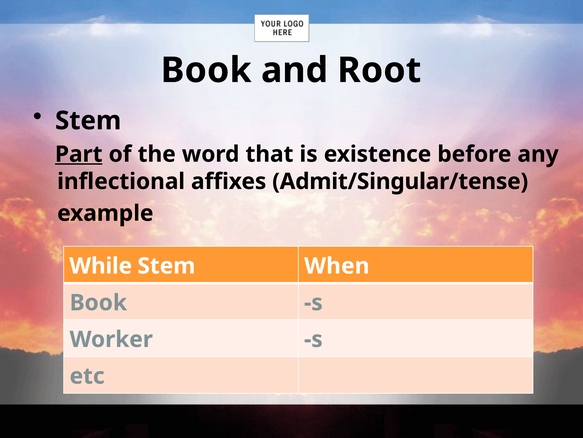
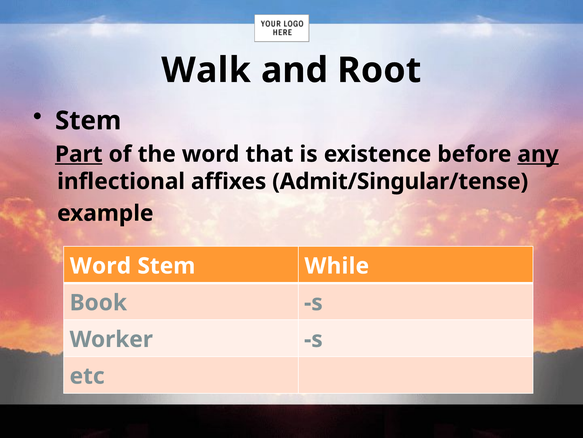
Book at (206, 70): Book -> Walk
any underline: none -> present
While at (101, 266): While -> Word
When: When -> While
